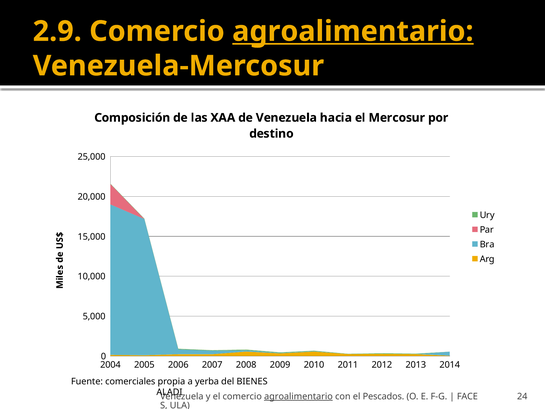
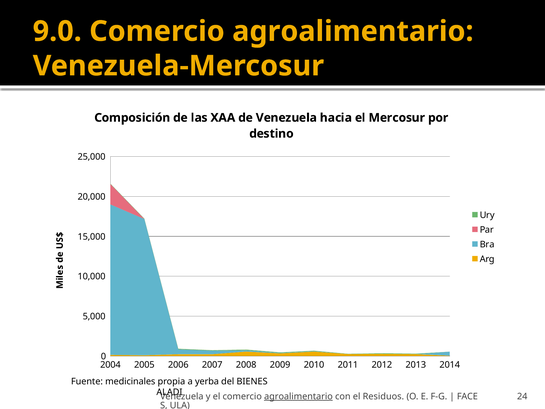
2.9: 2.9 -> 9.0
agroalimentario at (353, 31) underline: present -> none
comerciales: comerciales -> medicinales
Pescados: Pescados -> Residuos
